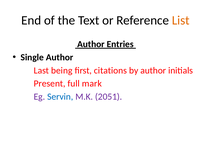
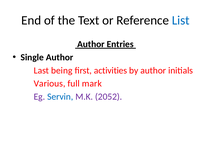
List colour: orange -> blue
citations: citations -> activities
Present: Present -> Various
2051: 2051 -> 2052
